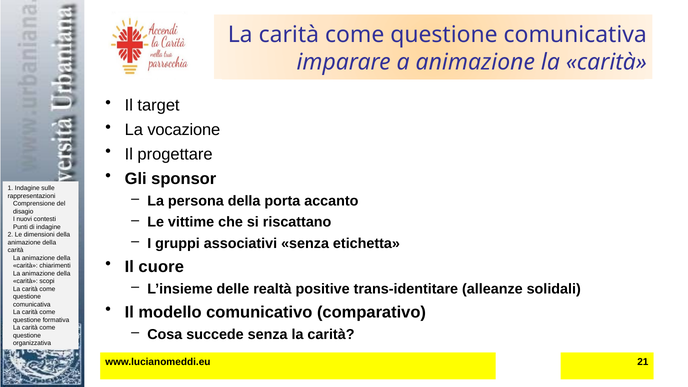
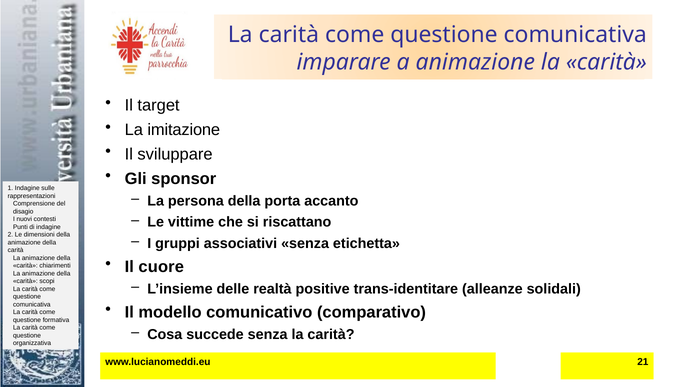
vocazione: vocazione -> imitazione
progettare: progettare -> sviluppare
